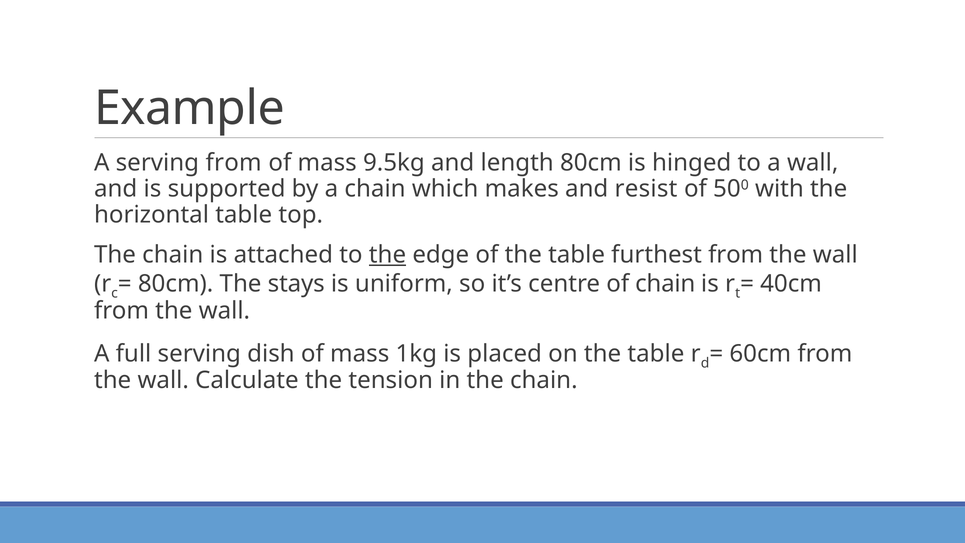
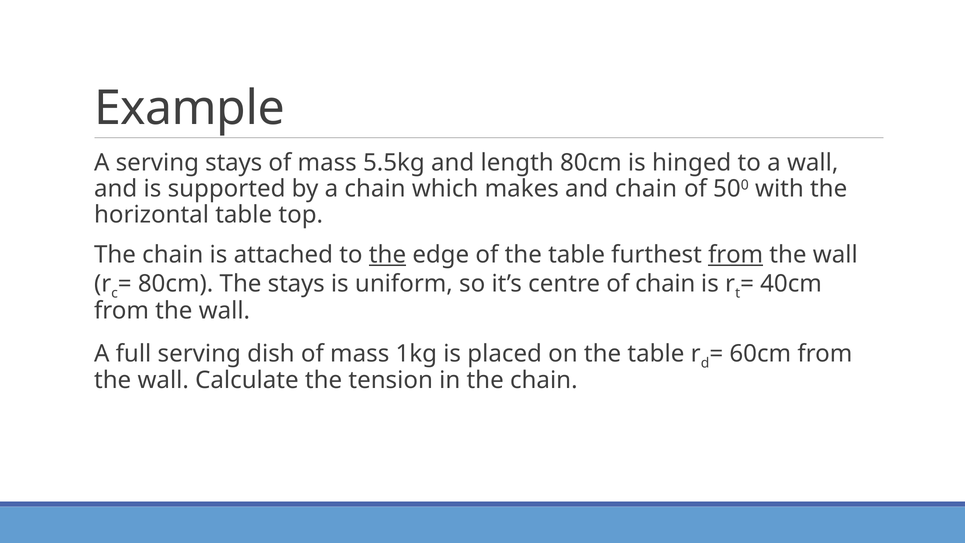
serving from: from -> stays
9.5kg: 9.5kg -> 5.5kg
and resist: resist -> chain
from at (736, 255) underline: none -> present
